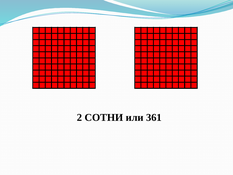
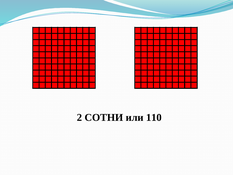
361: 361 -> 110
